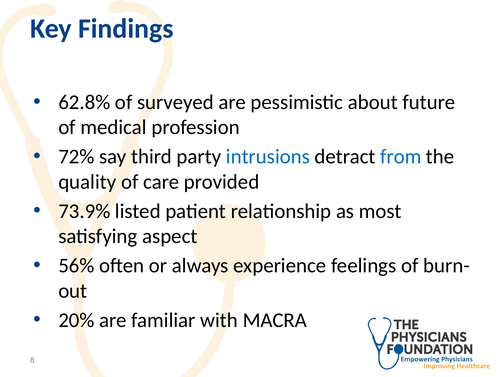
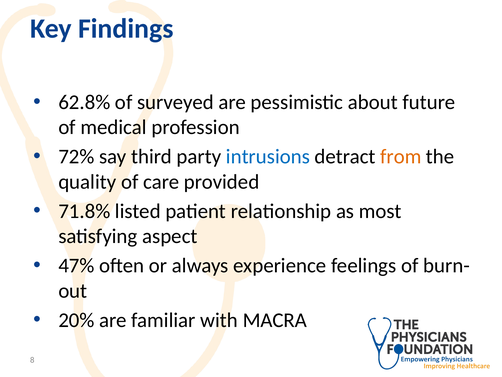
from colour: blue -> orange
73.9%: 73.9% -> 71.8%
56%: 56% -> 47%
